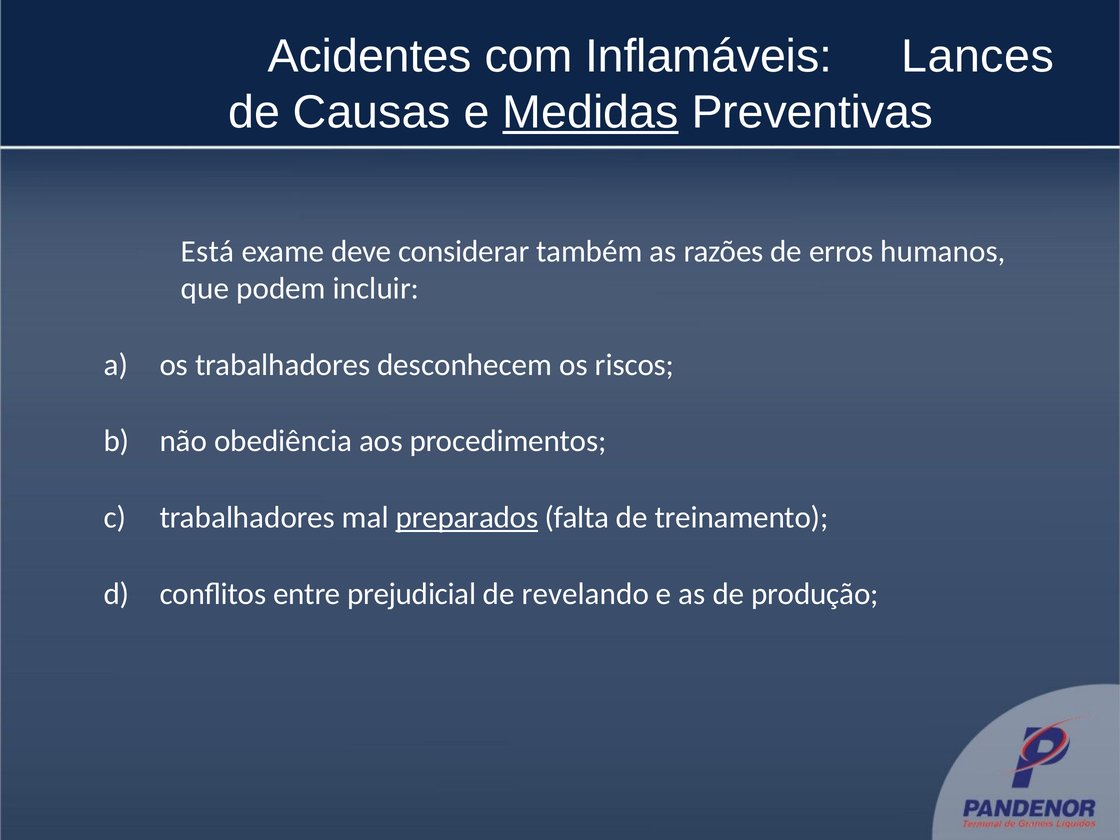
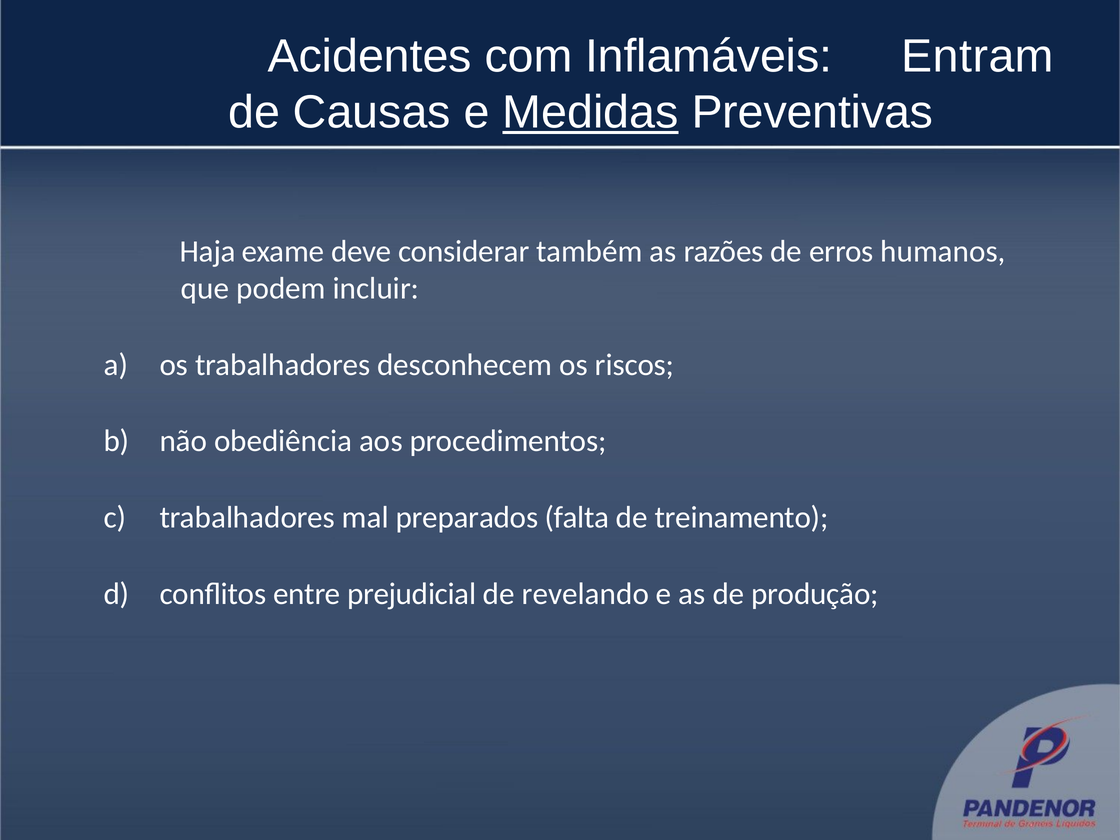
Lances: Lances -> Entram
Está: Está -> Haja
preparados underline: present -> none
